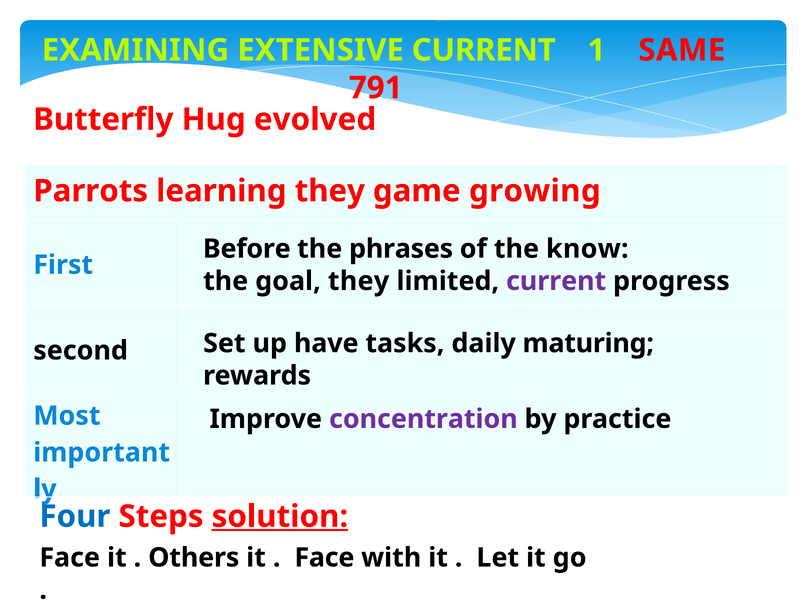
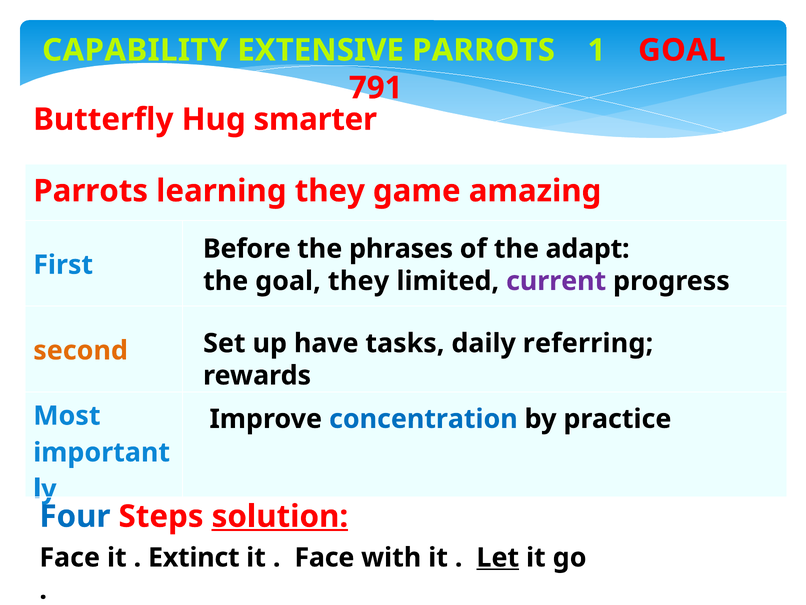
EXAMINING: EXAMINING -> CAPABILITY
EXTENSIVE CURRENT: CURRENT -> PARROTS
1 SAME: SAME -> GOAL
evolved: evolved -> smarter
growing: growing -> amazing
know: know -> adapt
maturing: maturing -> referring
second colour: black -> orange
concentration colour: purple -> blue
Others: Others -> Extinct
Let underline: none -> present
